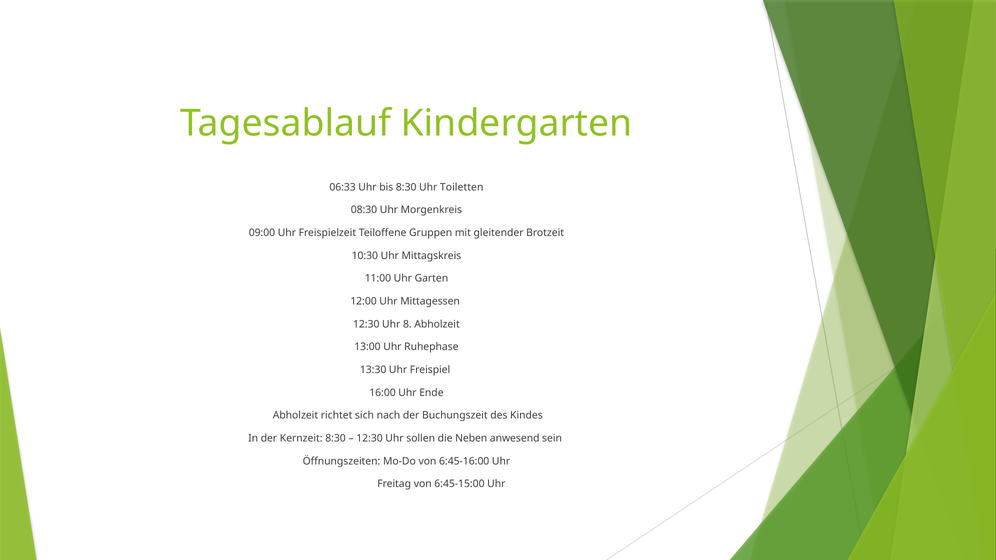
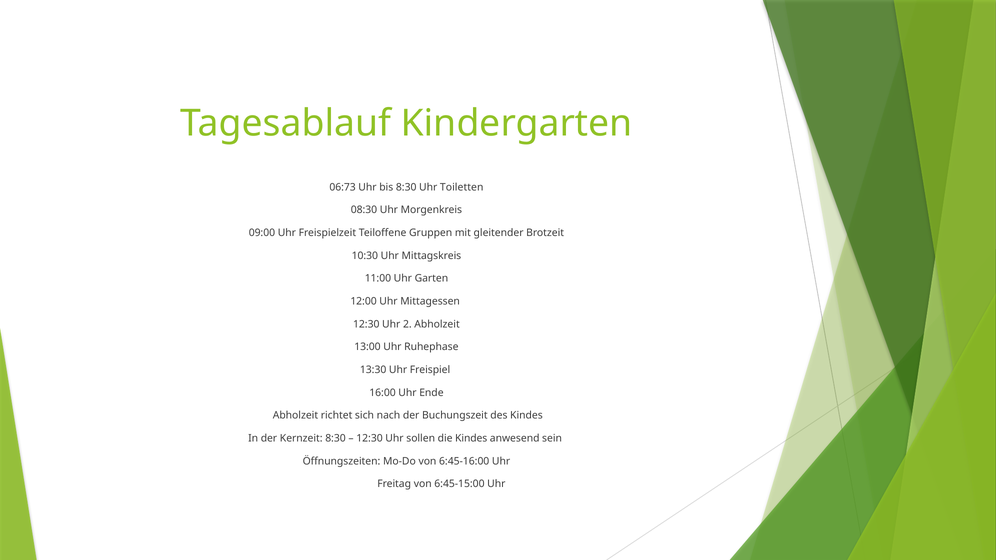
06:33: 06:33 -> 06:73
8: 8 -> 2
die Neben: Neben -> Kindes
